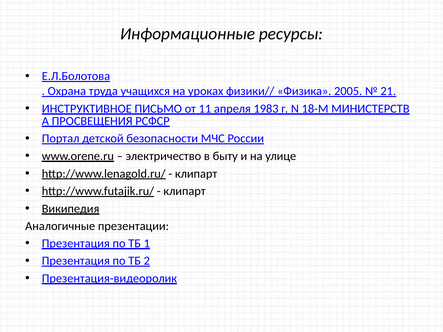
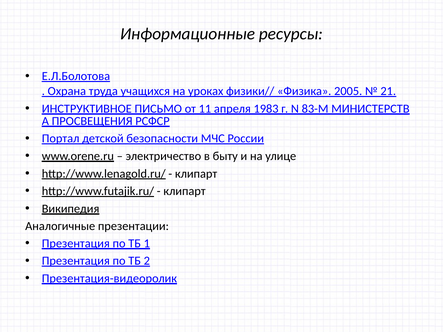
18-М: 18-М -> 83-М
